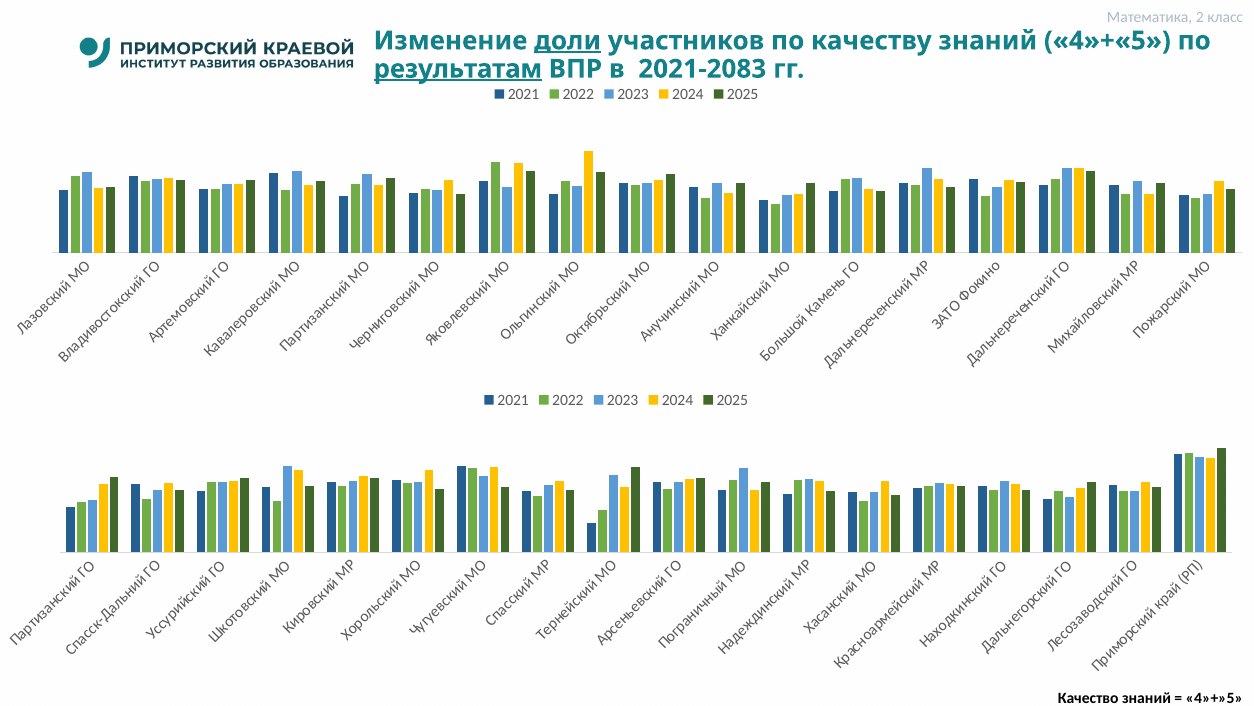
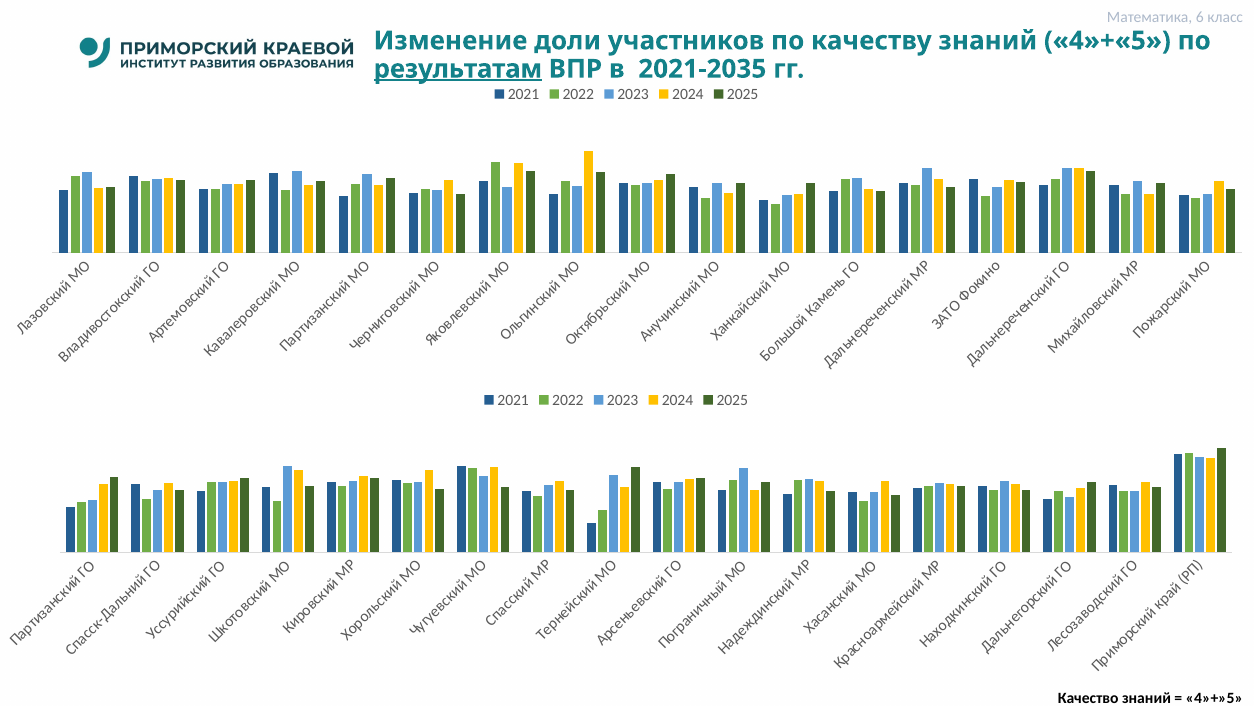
2: 2 -> 6
доли underline: present -> none
2021-2083: 2021-2083 -> 2021-2035
